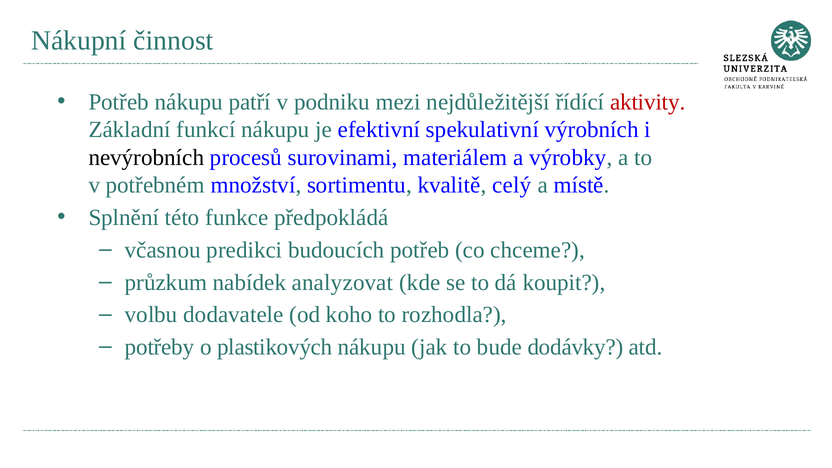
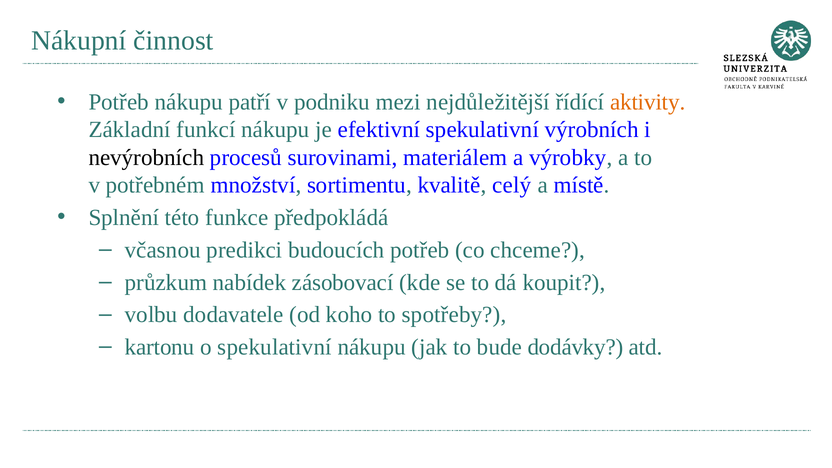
aktivity colour: red -> orange
analyzovat: analyzovat -> zásobovací
rozhodla: rozhodla -> spotřeby
potřeby: potřeby -> kartonu
o plastikových: plastikových -> spekulativní
